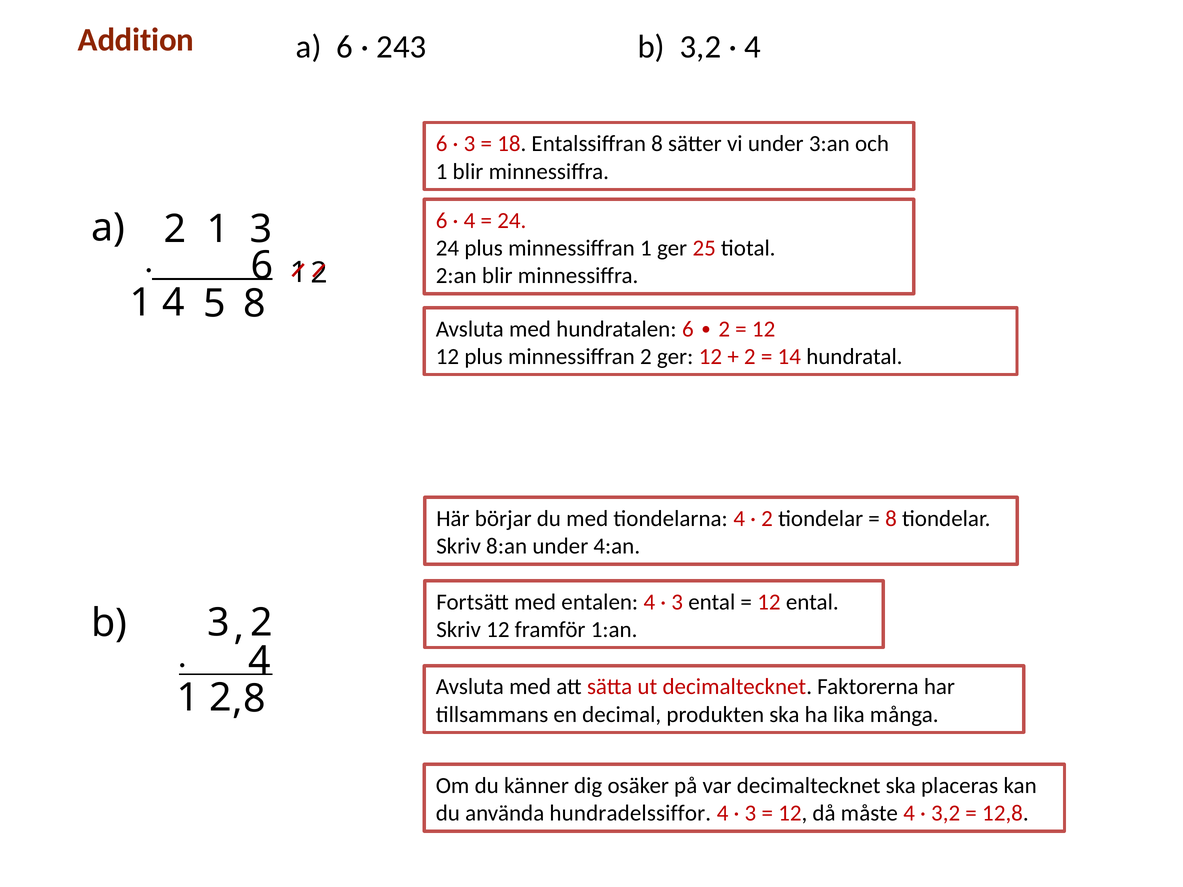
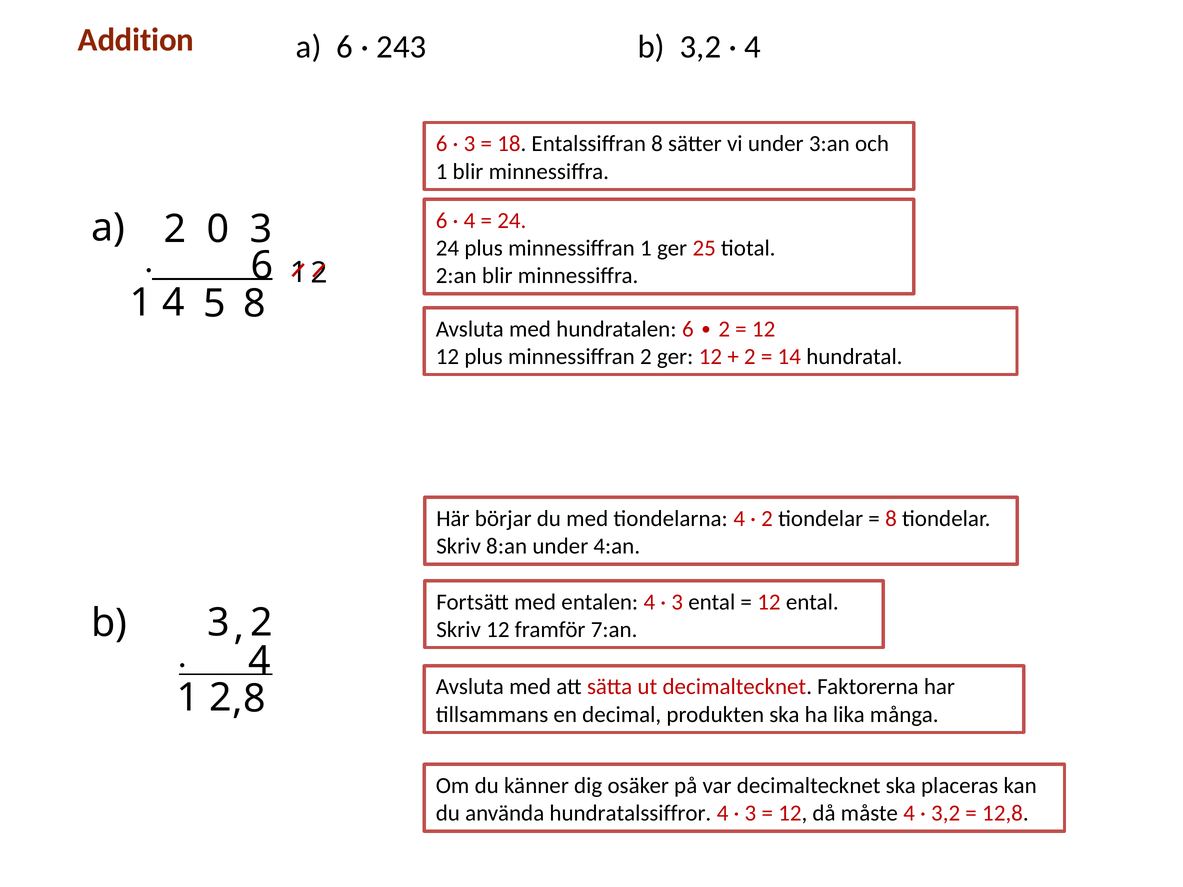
2 1: 1 -> 0
1:an: 1:an -> 7:an
hundradelssiffor: hundradelssiffor -> hundratalssiffror
